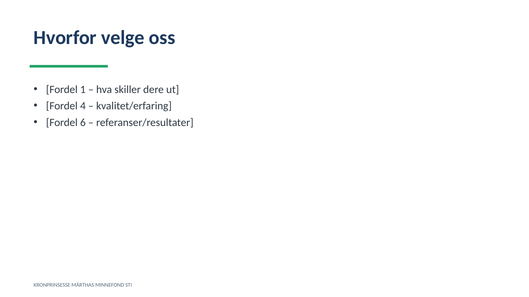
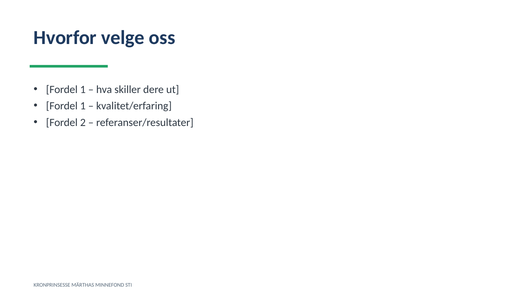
4 at (83, 106): 4 -> 1
6: 6 -> 2
